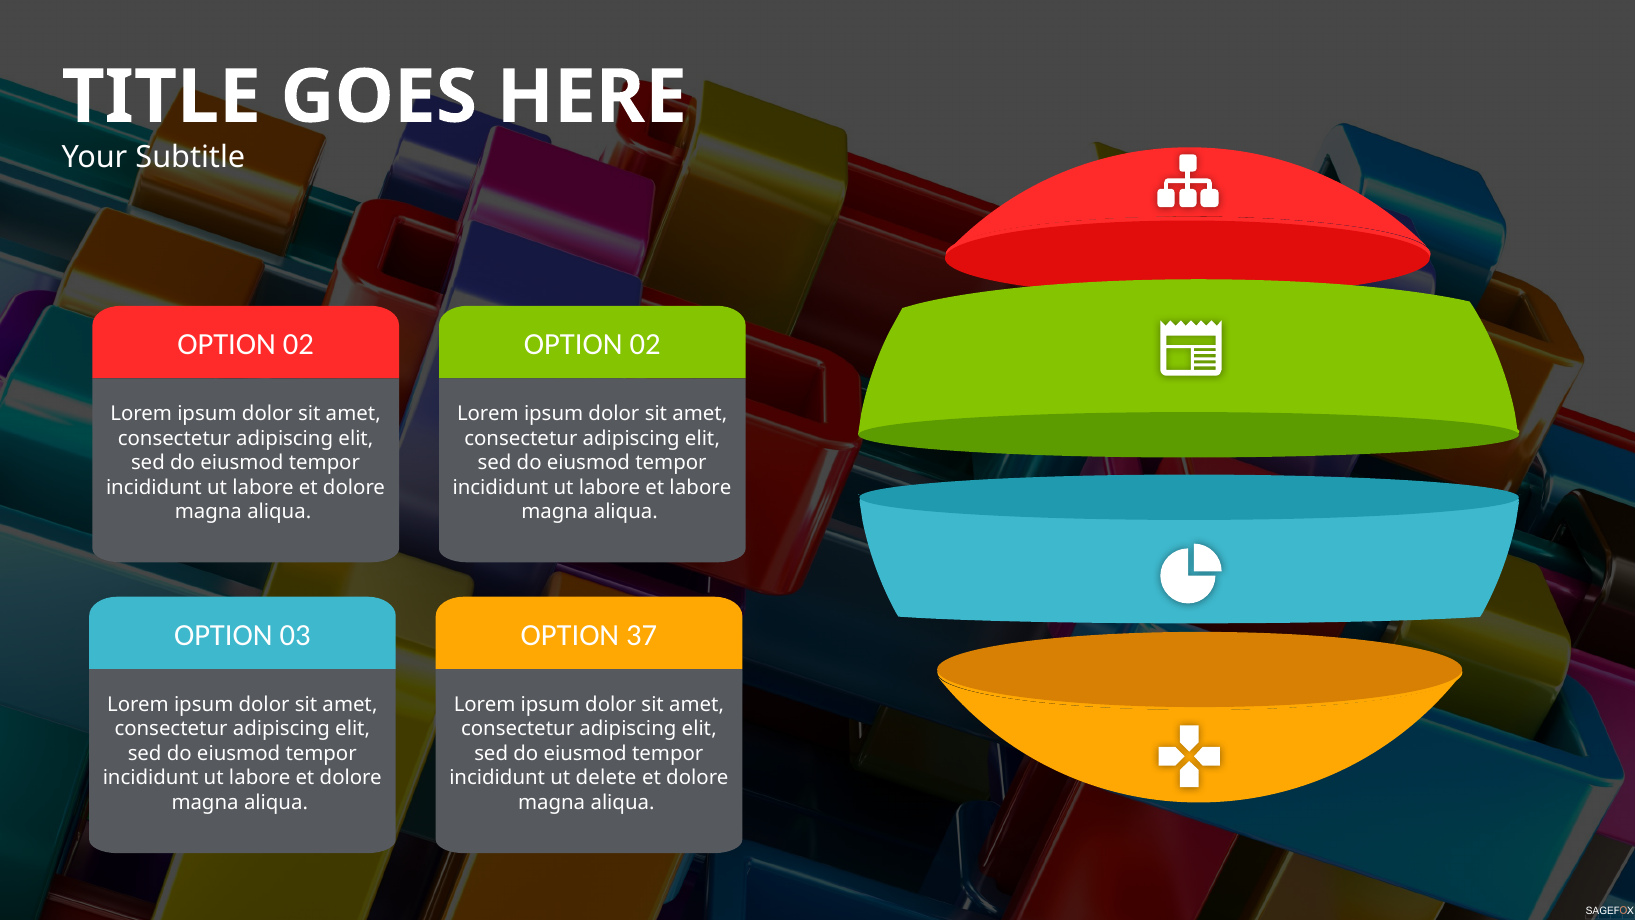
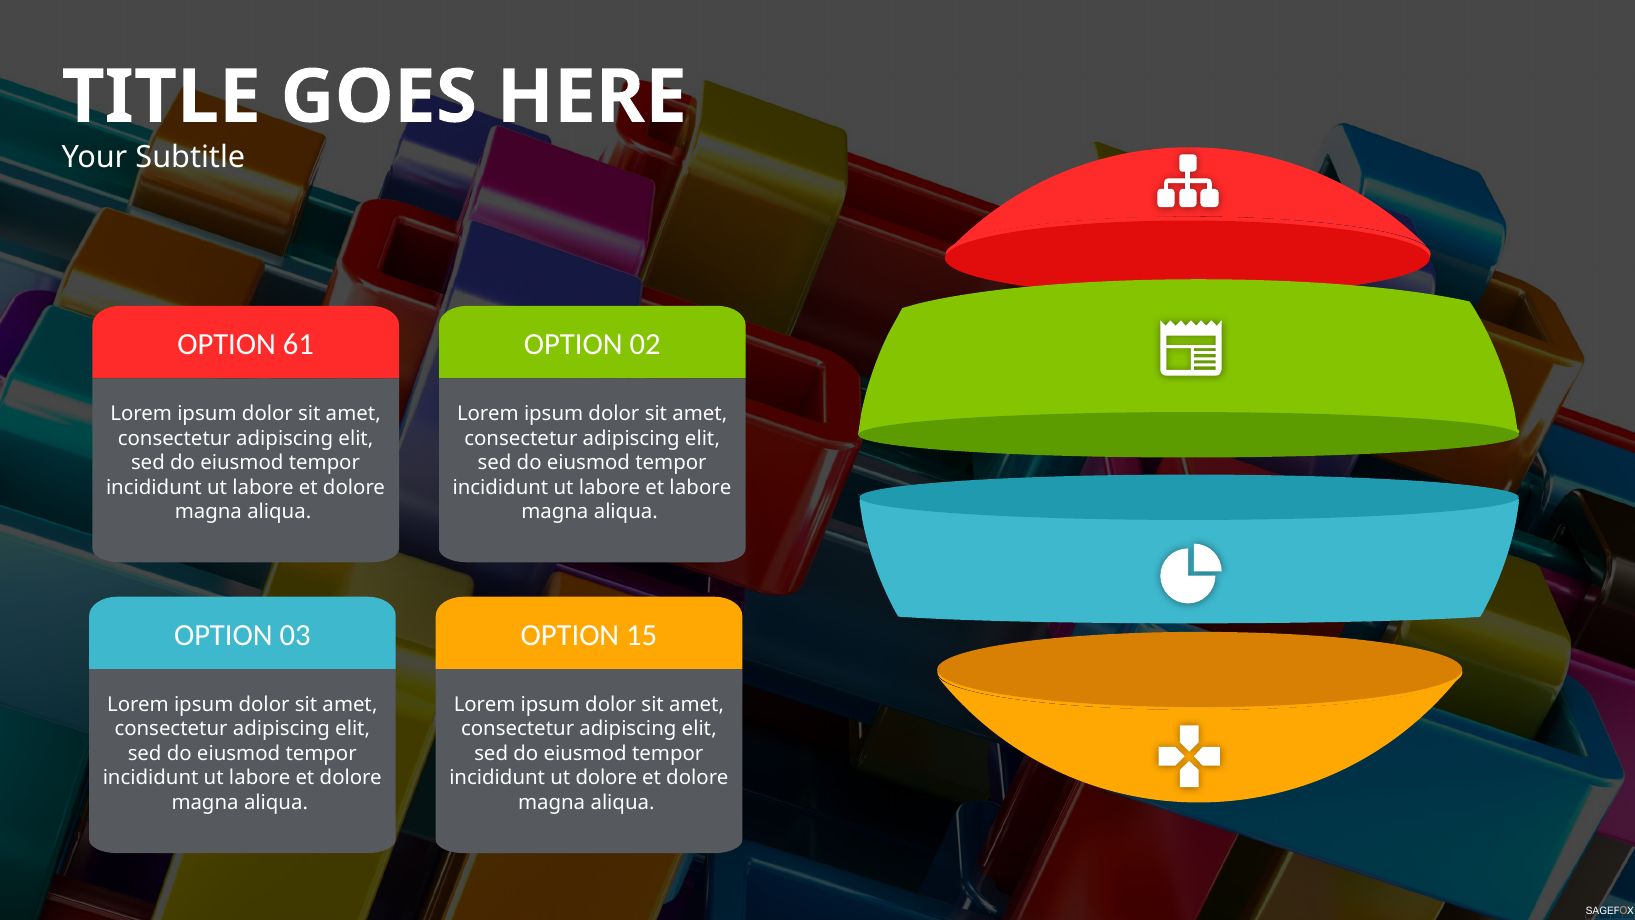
02 at (298, 344): 02 -> 61
37: 37 -> 15
ut delete: delete -> dolore
